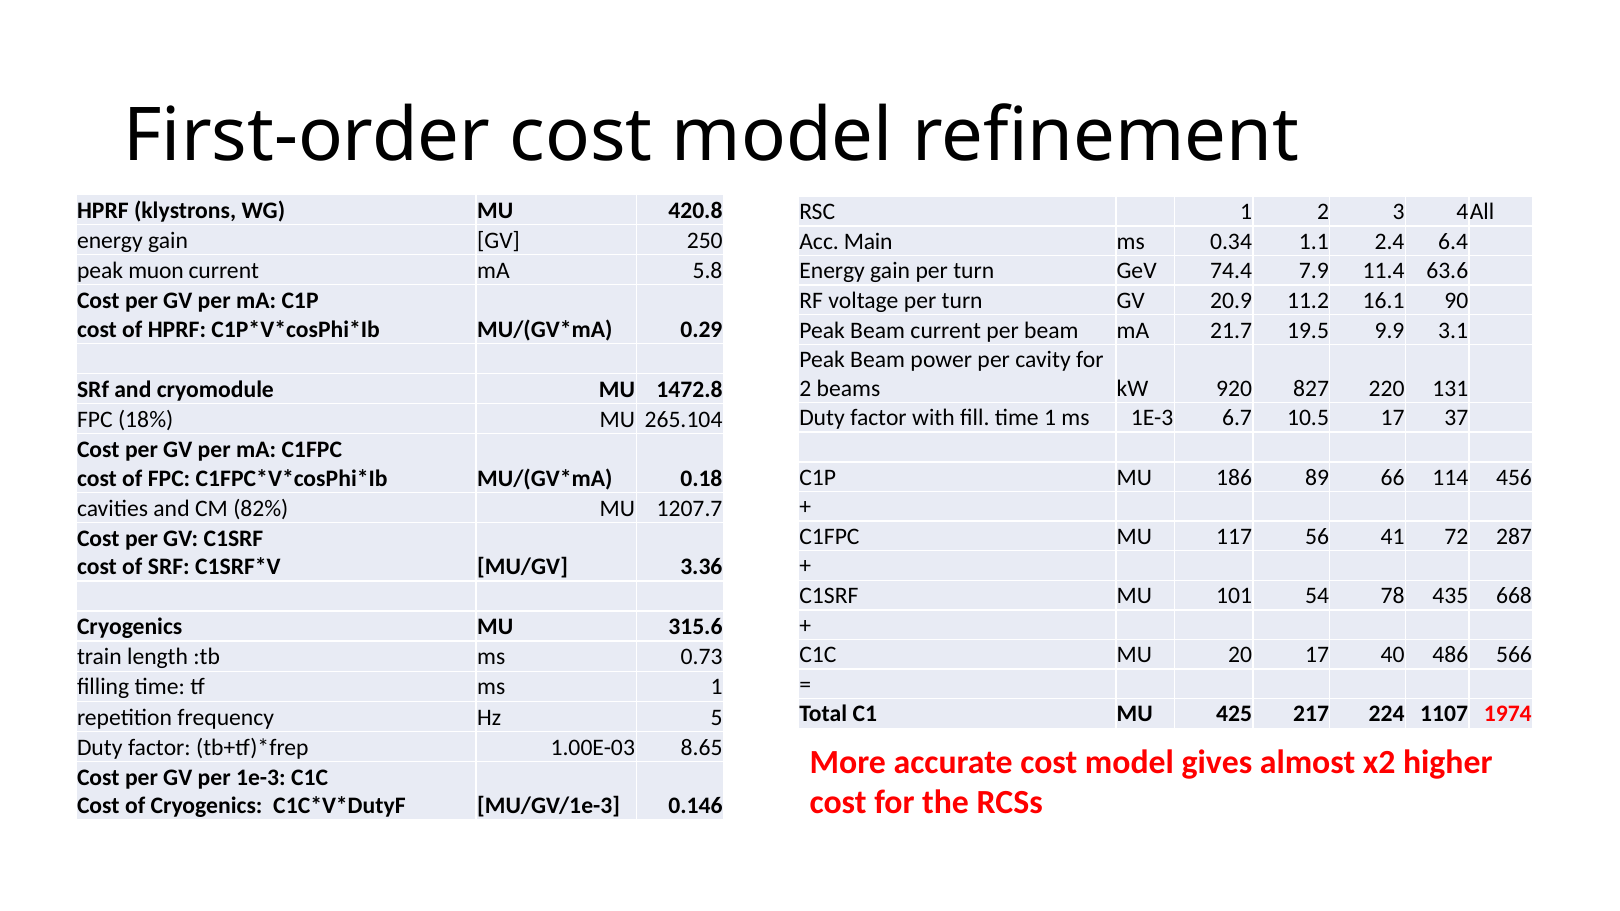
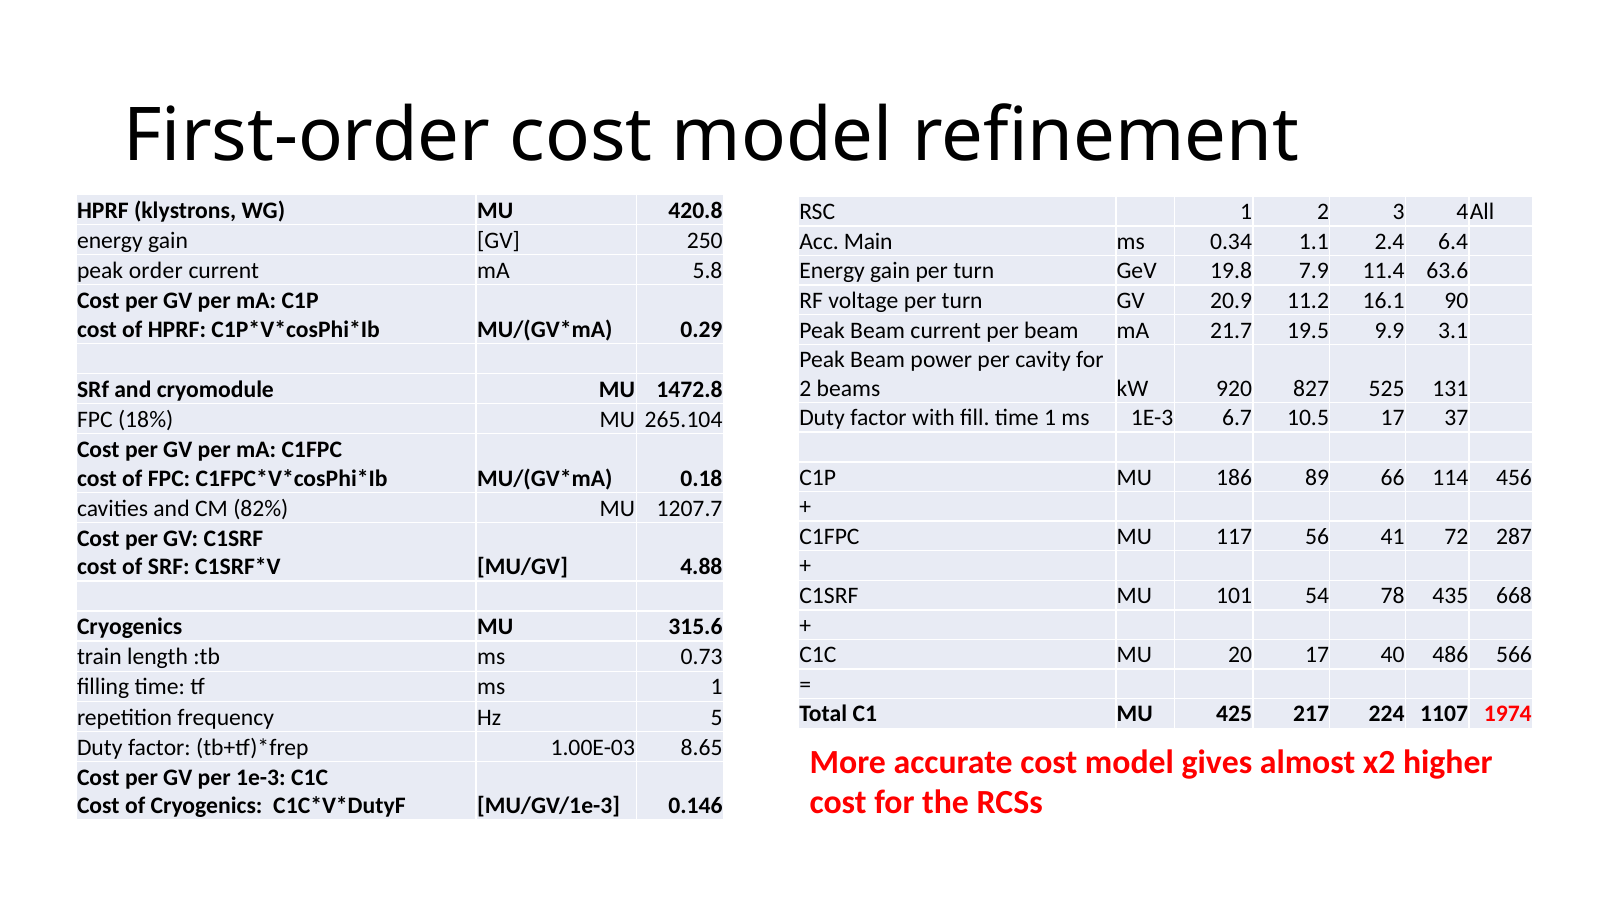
muon: muon -> order
74.4: 74.4 -> 19.8
220: 220 -> 525
3.36: 3.36 -> 4.88
